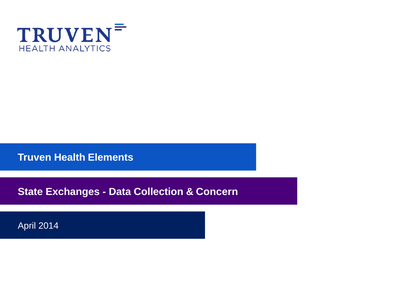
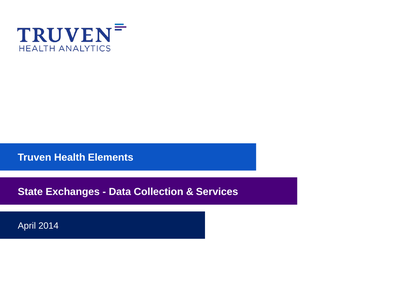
Concern: Concern -> Services
